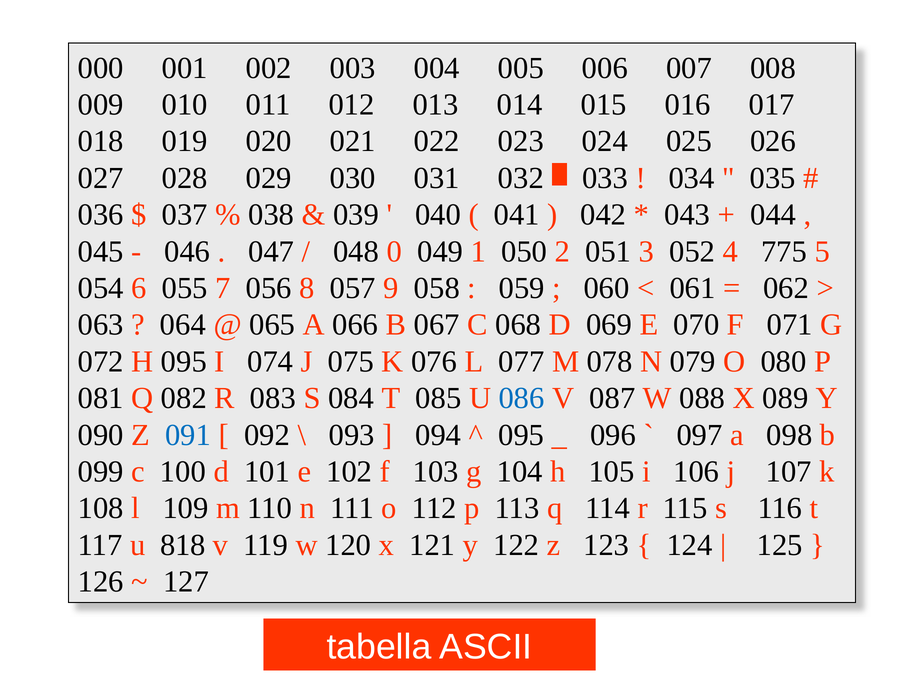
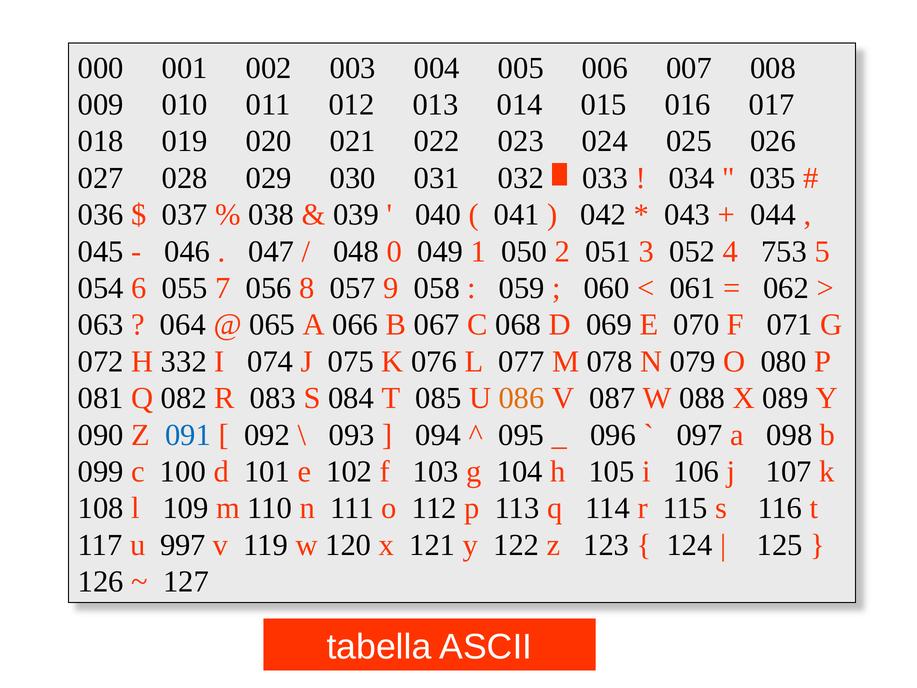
775: 775 -> 753
H 095: 095 -> 332
086 colour: blue -> orange
818: 818 -> 997
